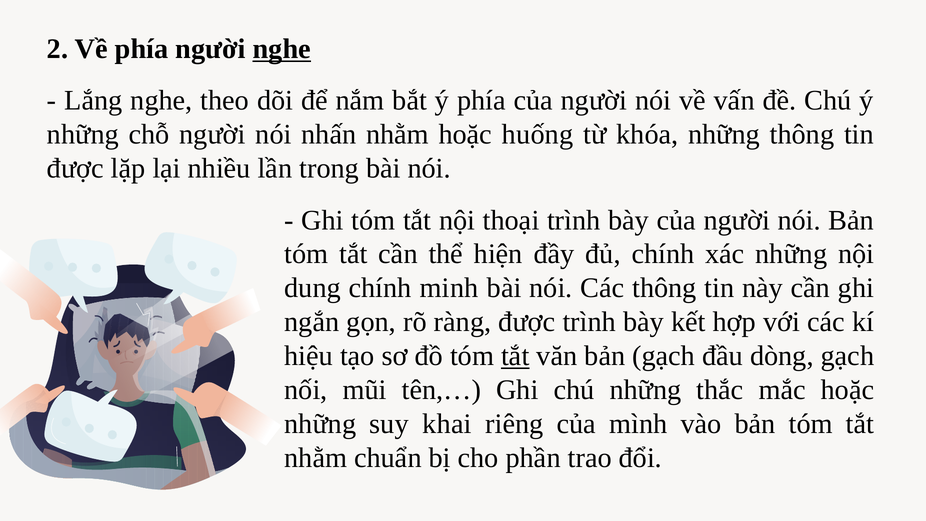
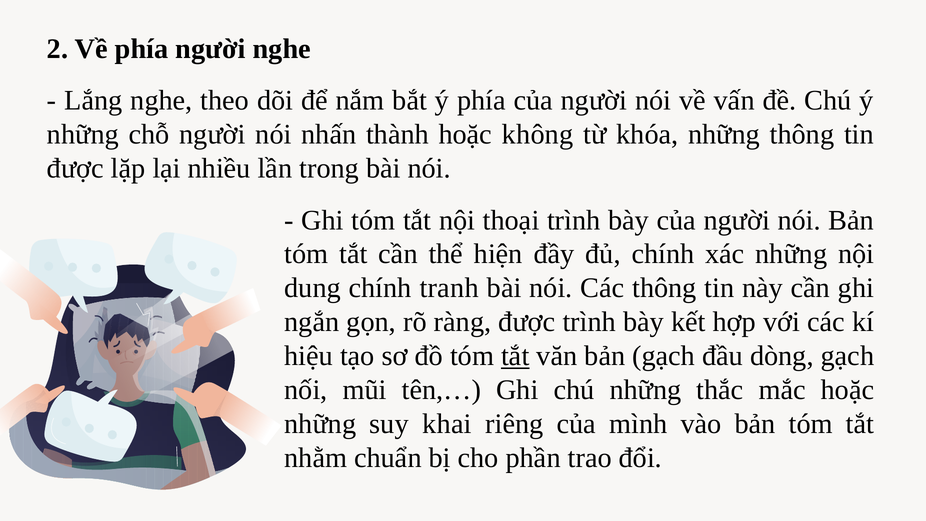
nghe at (282, 49) underline: present -> none
nhấn nhằm: nhằm -> thành
huống: huống -> không
minh: minh -> tranh
